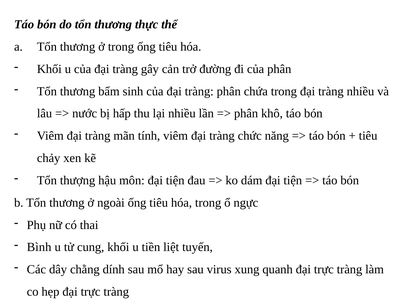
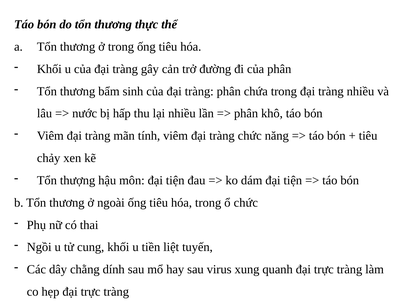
ổ ngực: ngực -> chức
Bình: Bình -> Ngồi
